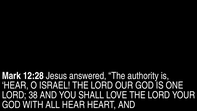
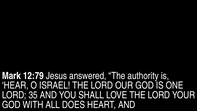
12:28: 12:28 -> 12:79
38: 38 -> 35
ALL HEAR: HEAR -> DOES
